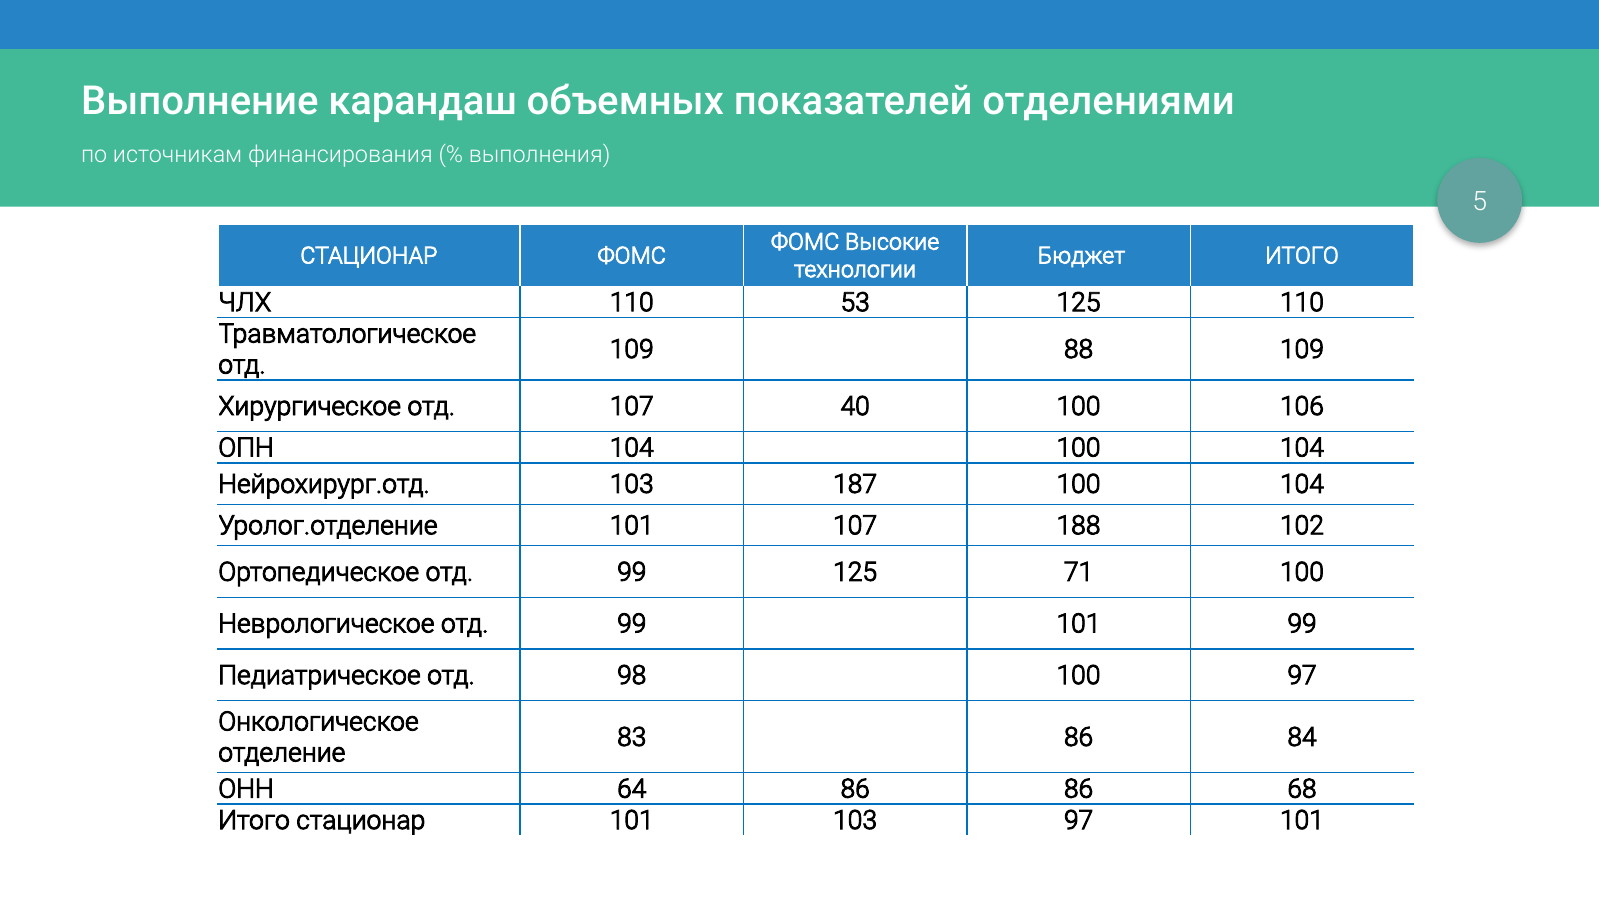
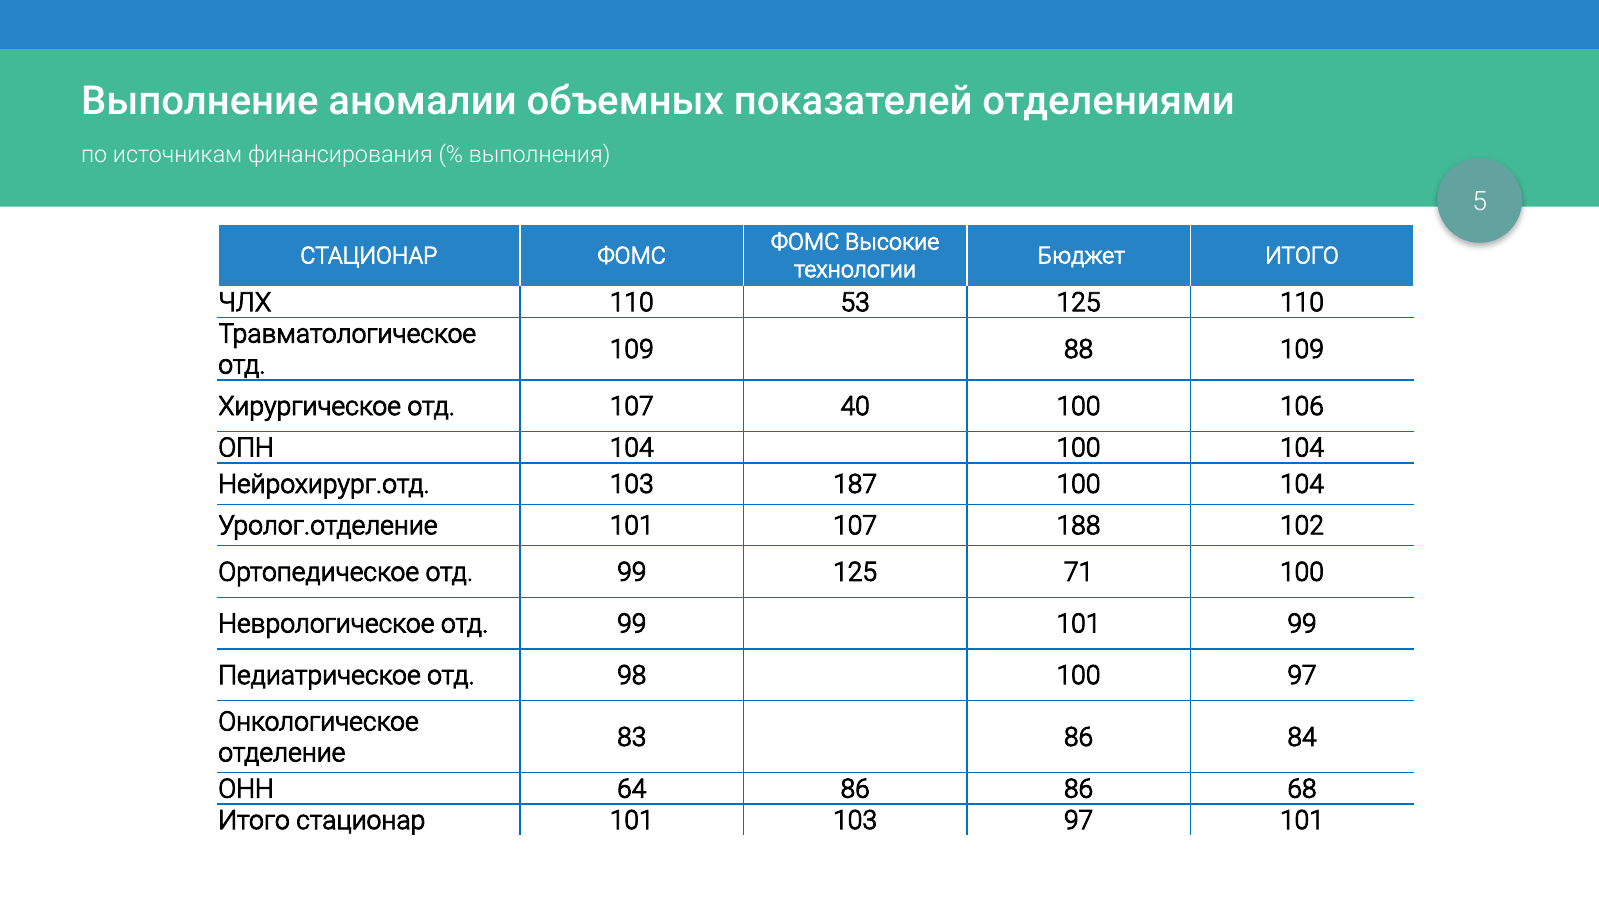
карандаш: карандаш -> аномалии
